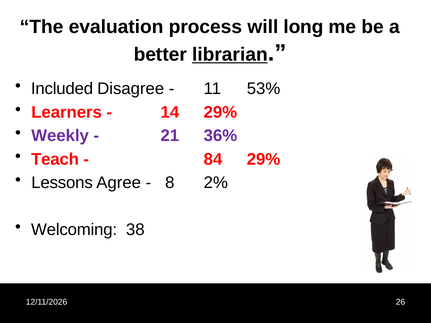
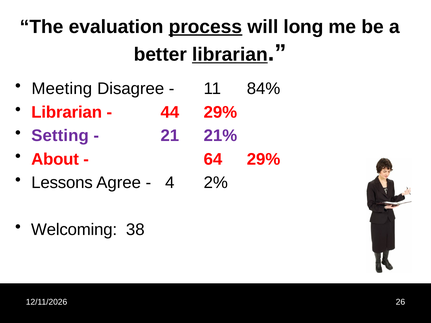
process underline: none -> present
Included: Included -> Meeting
53%: 53% -> 84%
Learners at (67, 112): Learners -> Librarian
14: 14 -> 44
Weekly: Weekly -> Setting
36%: 36% -> 21%
Teach: Teach -> About
84: 84 -> 64
8: 8 -> 4
